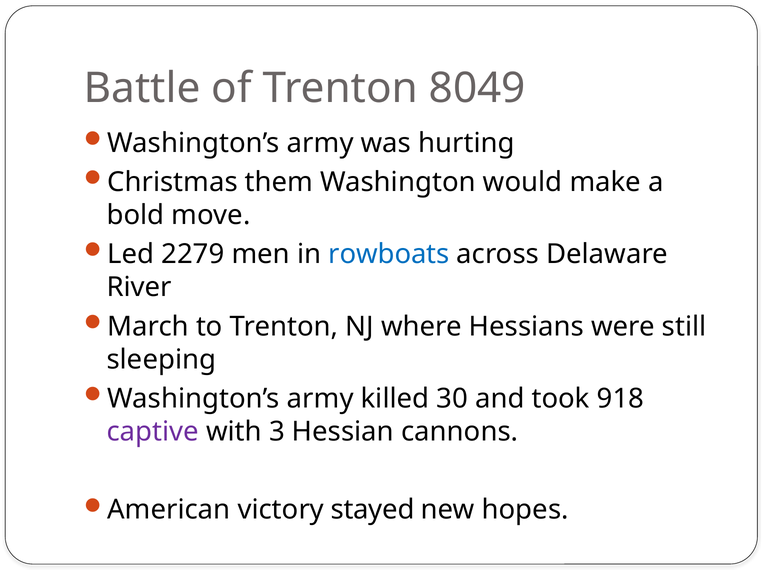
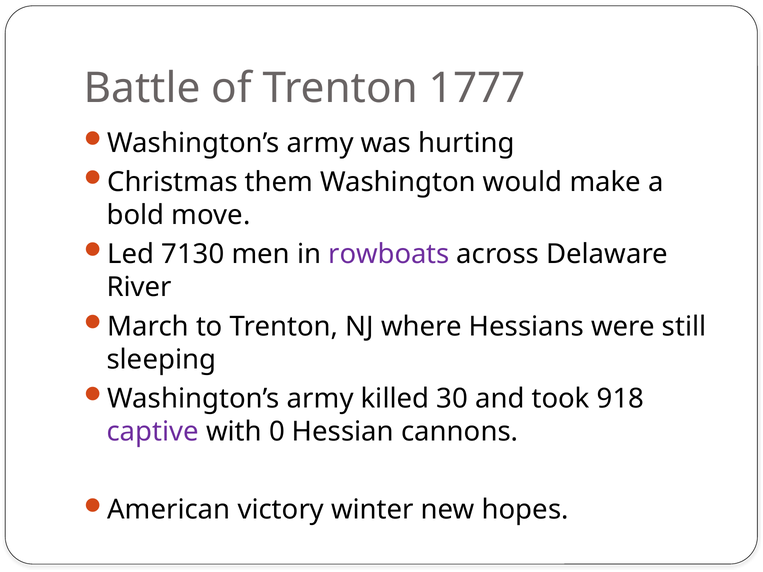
8049: 8049 -> 1777
2279: 2279 -> 7130
rowboats colour: blue -> purple
3: 3 -> 0
stayed: stayed -> winter
